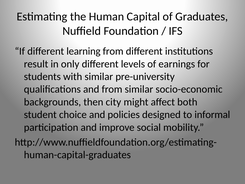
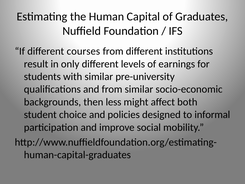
learning: learning -> courses
city: city -> less
